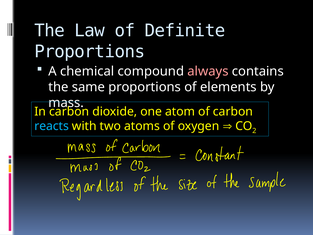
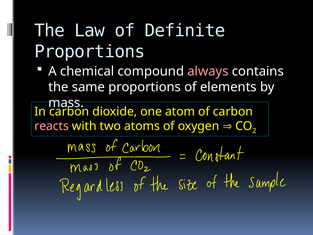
reacts colour: light blue -> pink
